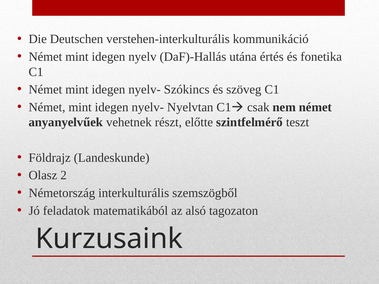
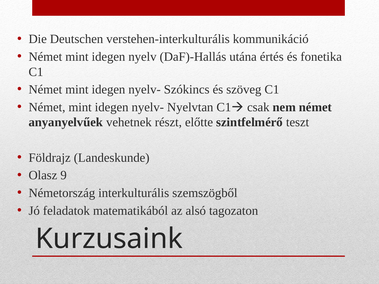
2: 2 -> 9
